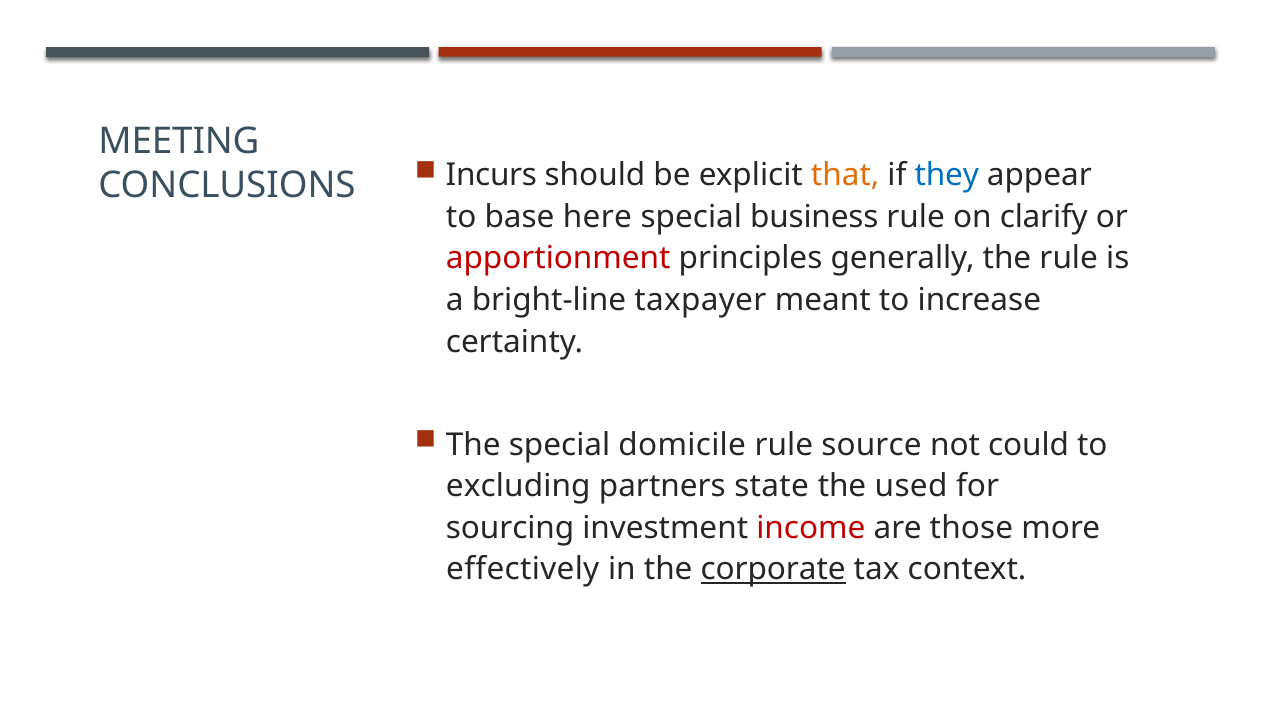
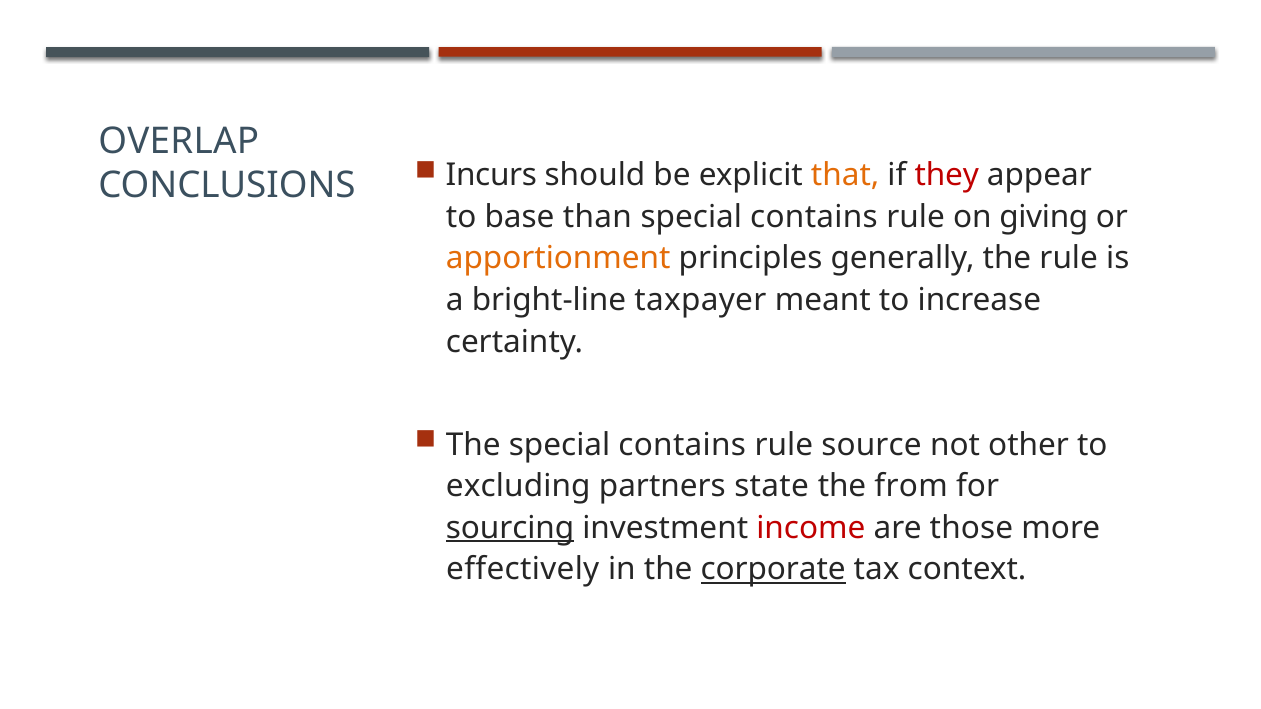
MEETING: MEETING -> OVERLAP
they colour: blue -> red
here: here -> than
business at (814, 217): business -> contains
clarify: clarify -> giving
apportionment colour: red -> orange
The special domicile: domicile -> contains
could: could -> other
used: used -> from
sourcing underline: none -> present
